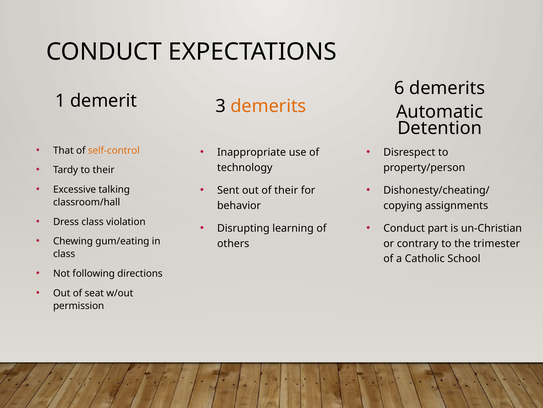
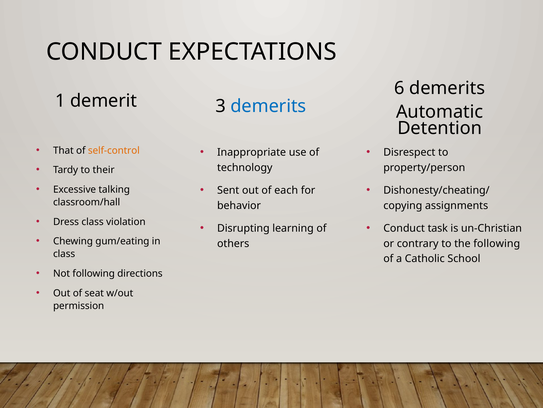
demerits at (268, 106) colour: orange -> blue
of their: their -> each
part: part -> task
the trimester: trimester -> following
